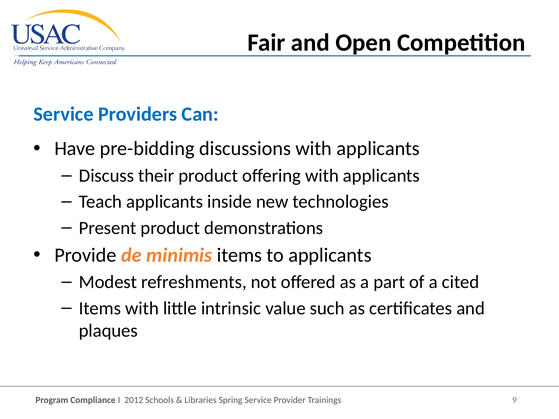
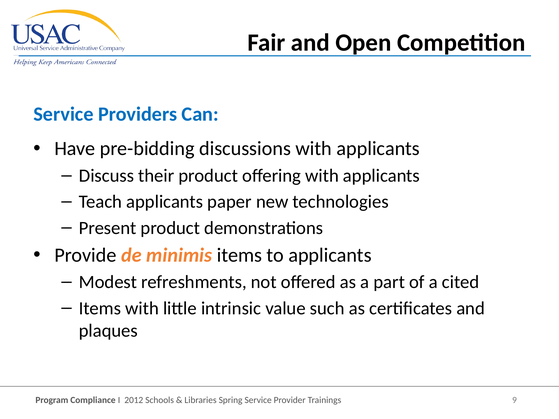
inside: inside -> paper
